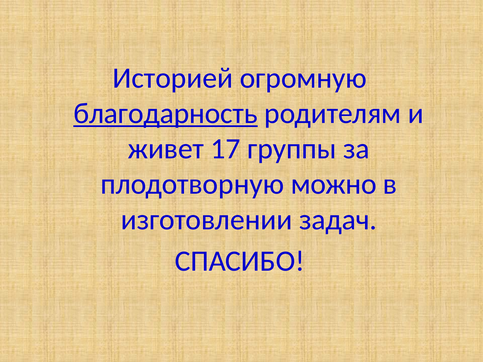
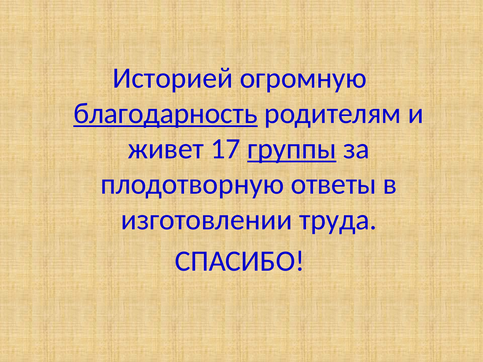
группы underline: none -> present
можно: можно -> ответы
задач: задач -> труда
